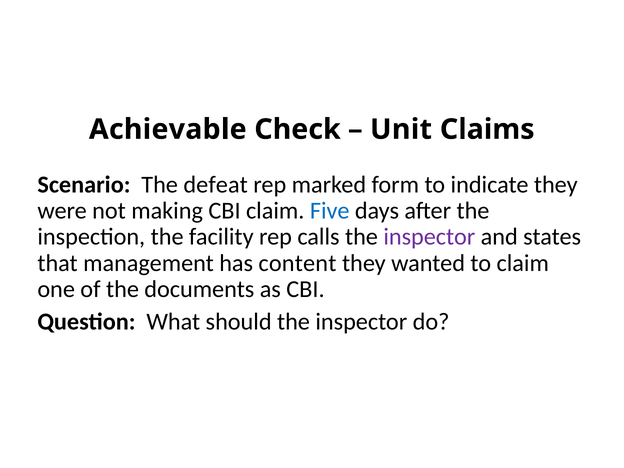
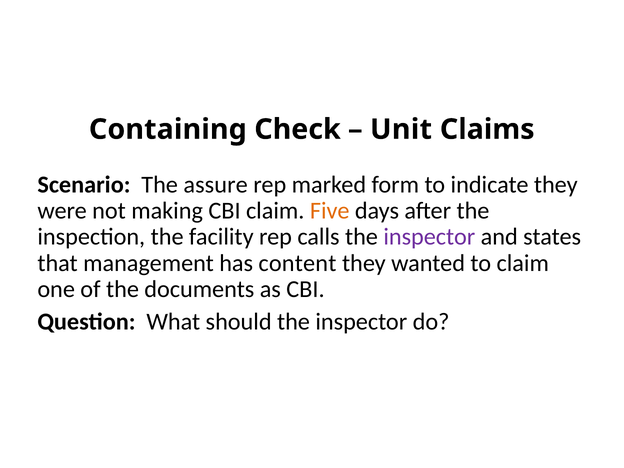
Achievable: Achievable -> Containing
defeat: defeat -> assure
Five colour: blue -> orange
